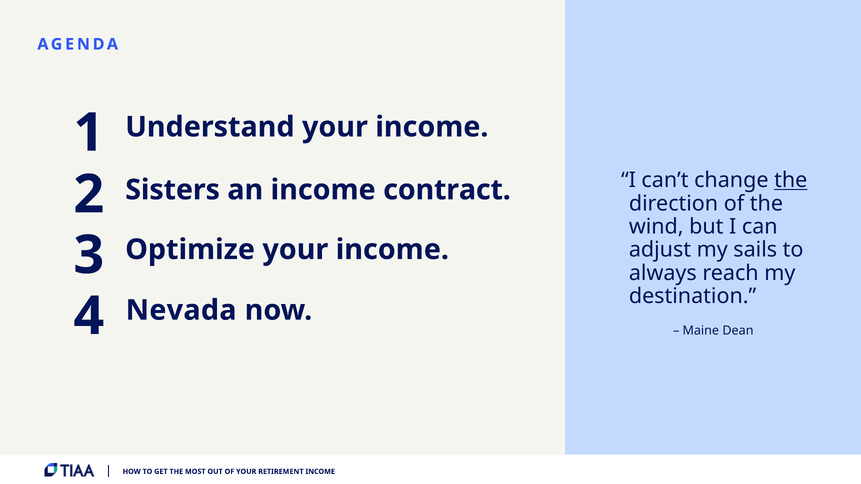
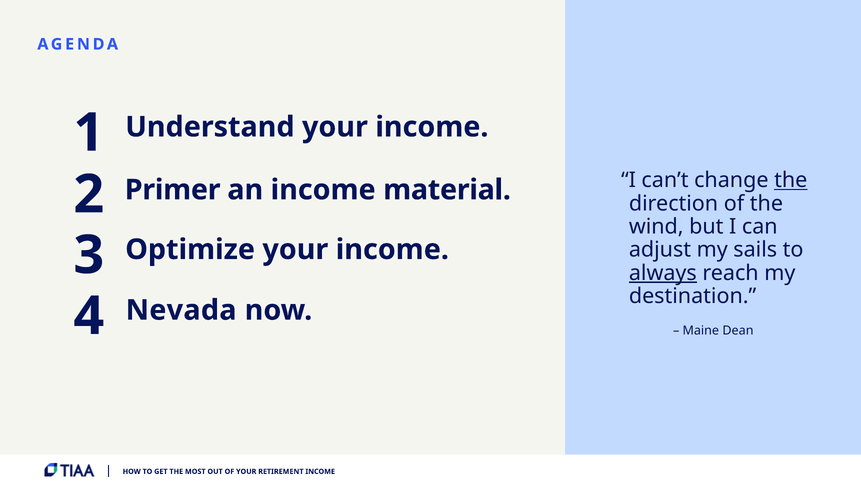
Sisters: Sisters -> Primer
contract: contract -> material
always underline: none -> present
